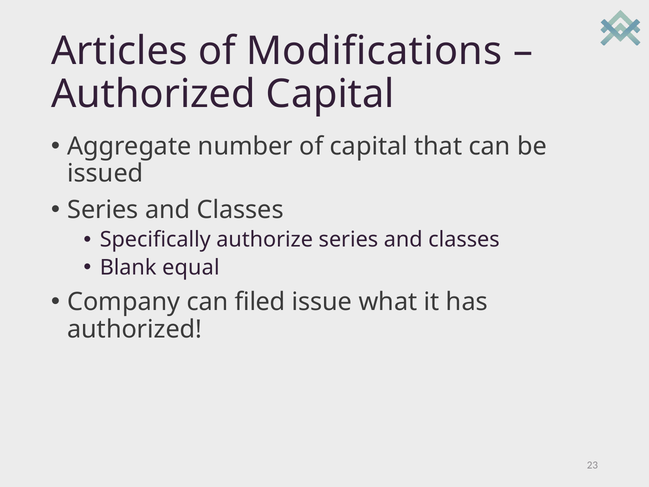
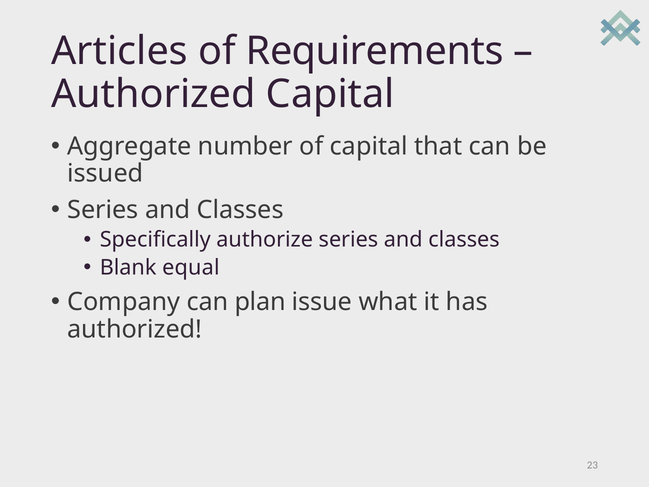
Modifications: Modifications -> Requirements
filed: filed -> plan
